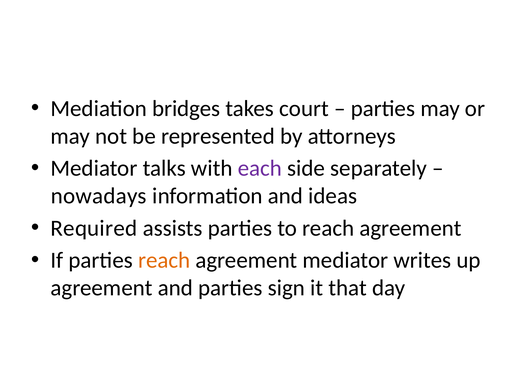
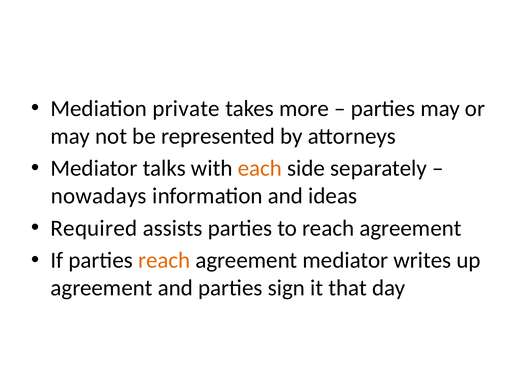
bridges: bridges -> private
court: court -> more
each colour: purple -> orange
